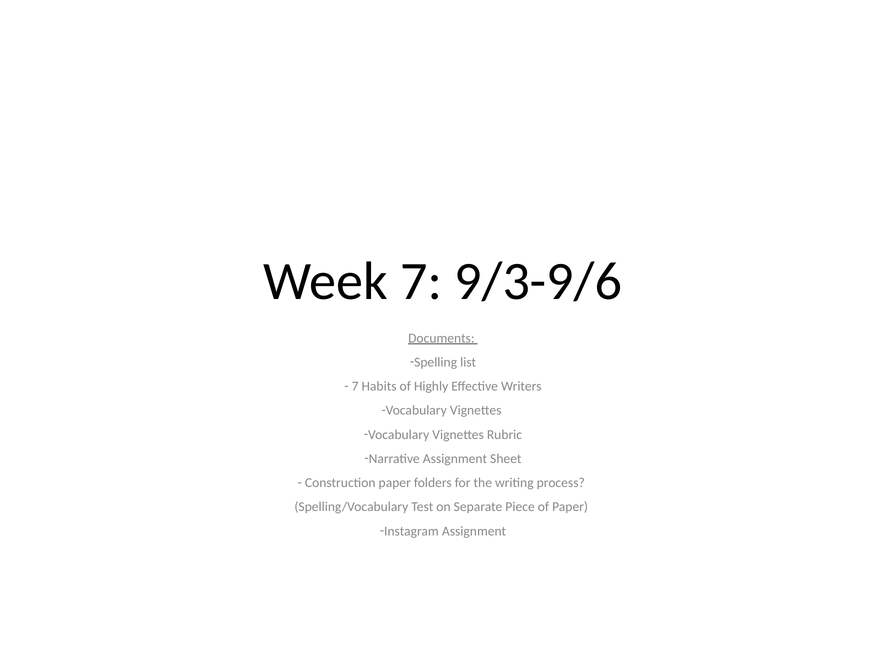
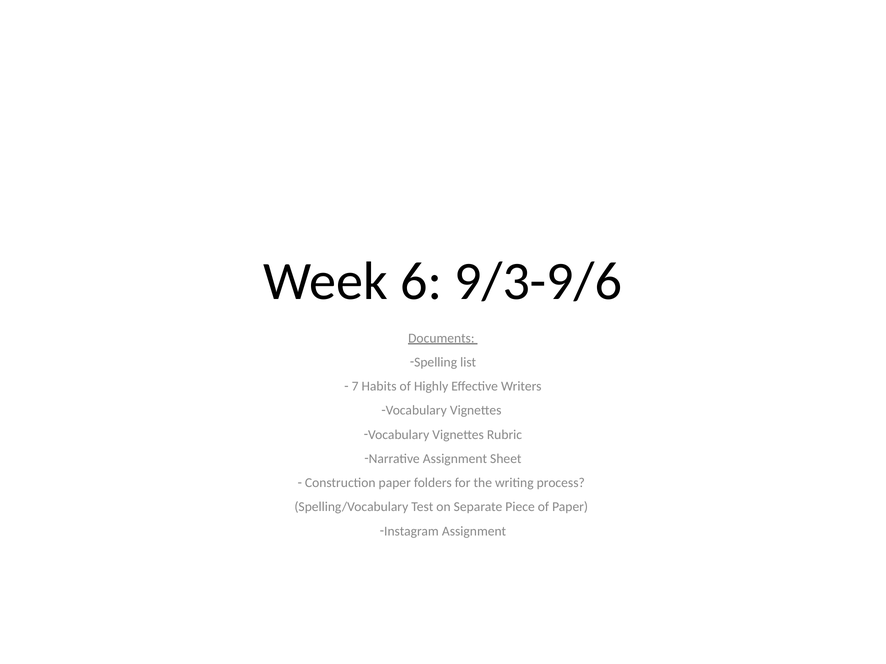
Week 7: 7 -> 6
